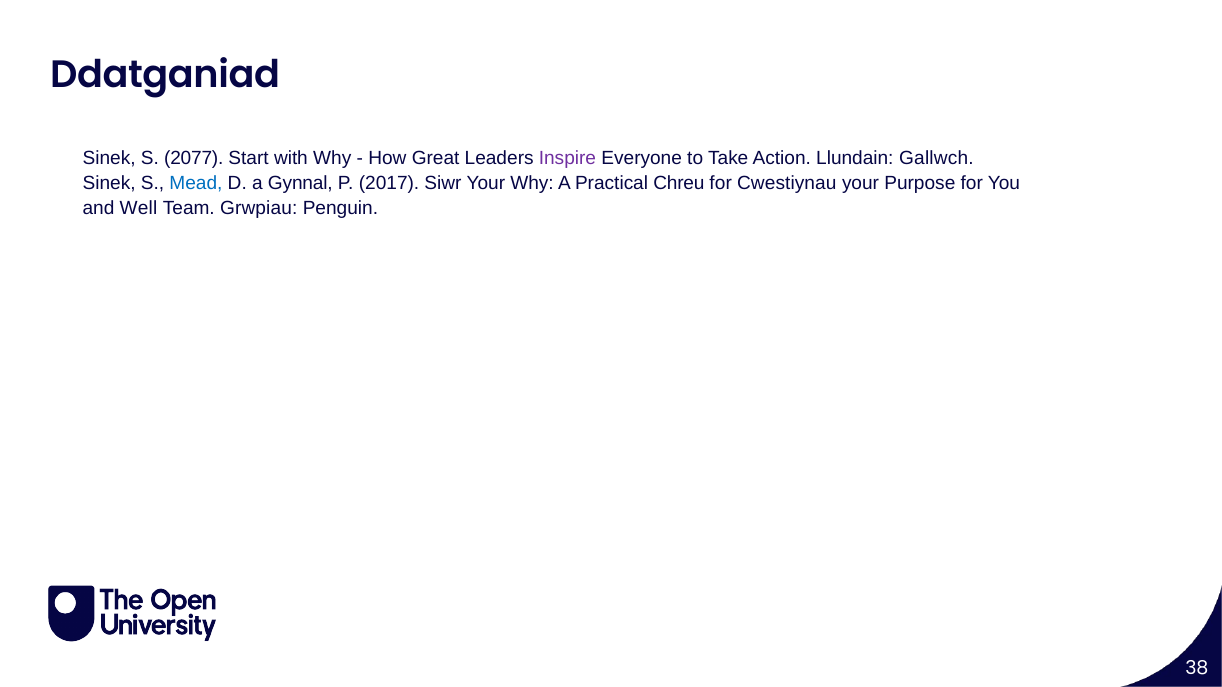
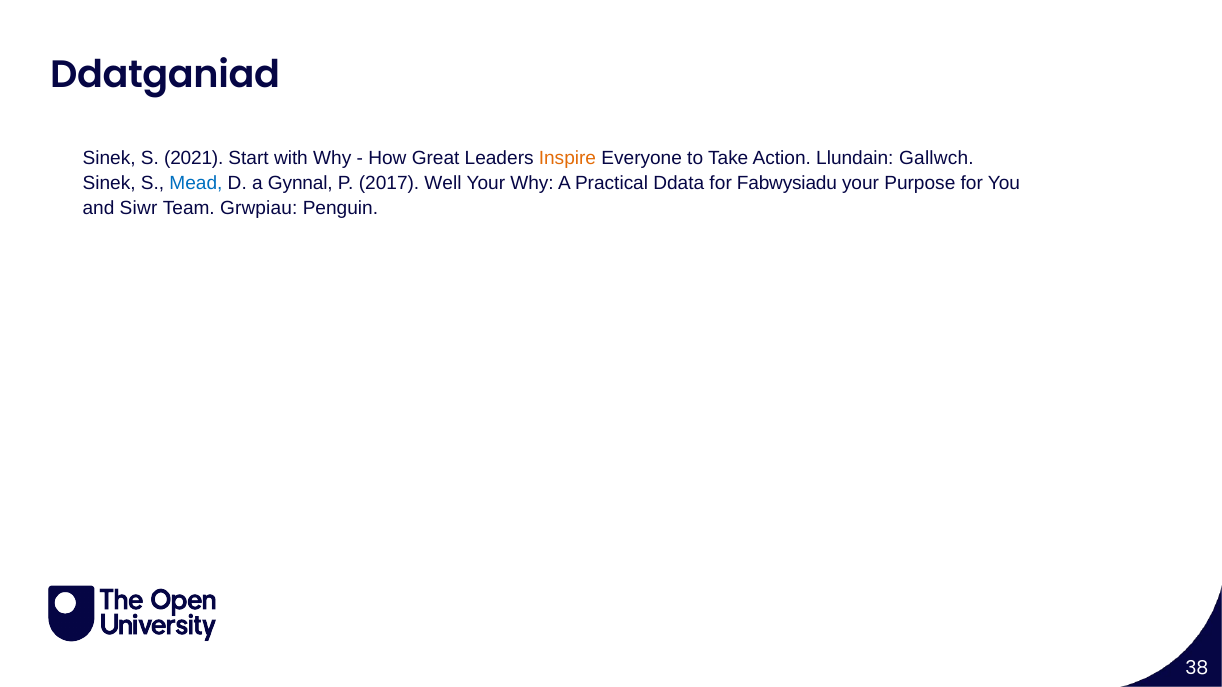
2077: 2077 -> 2021
Inspire colour: purple -> orange
Siwr: Siwr -> Well
Chreu: Chreu -> Ddata
Cwestiynau: Cwestiynau -> Fabwysiadu
Well: Well -> Siwr
